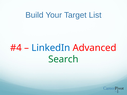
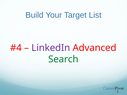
LinkedIn colour: blue -> purple
